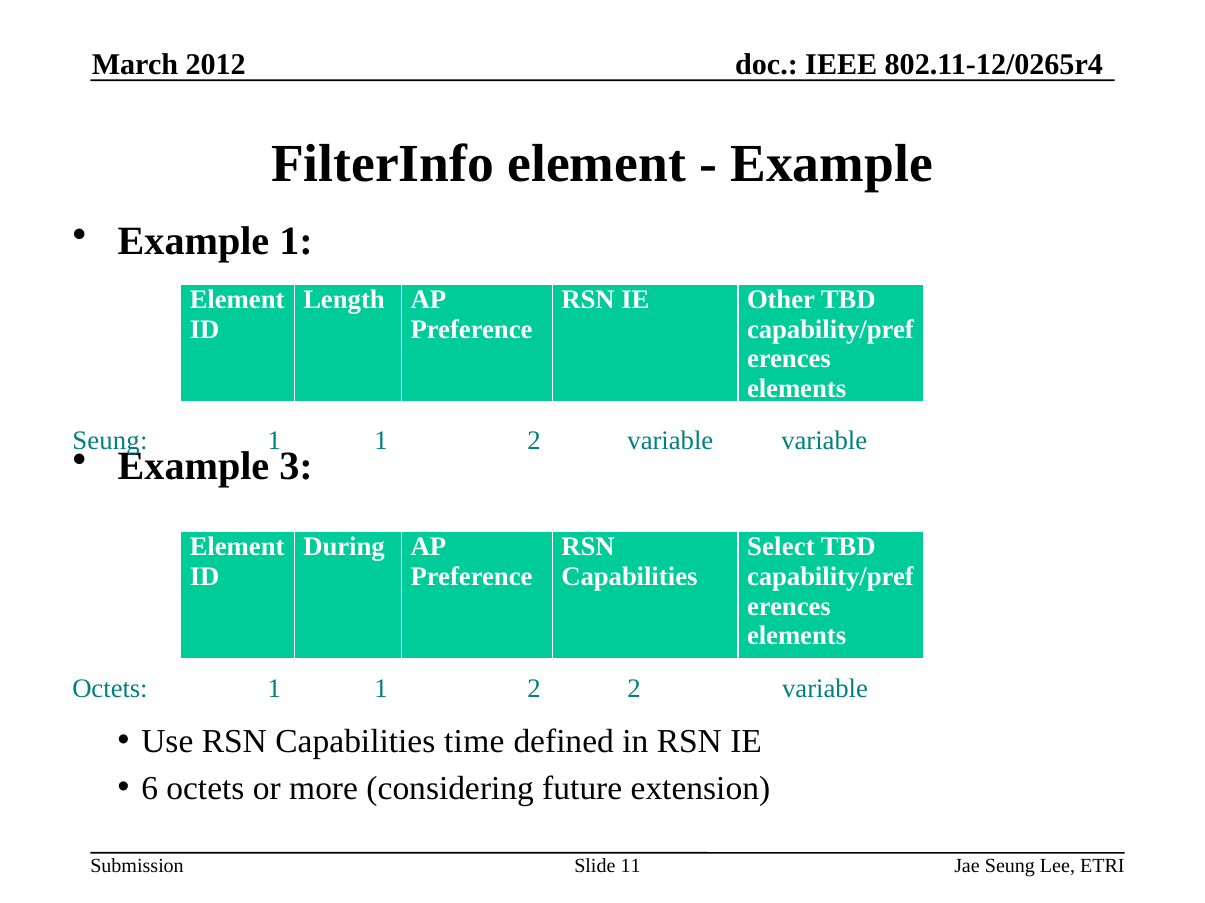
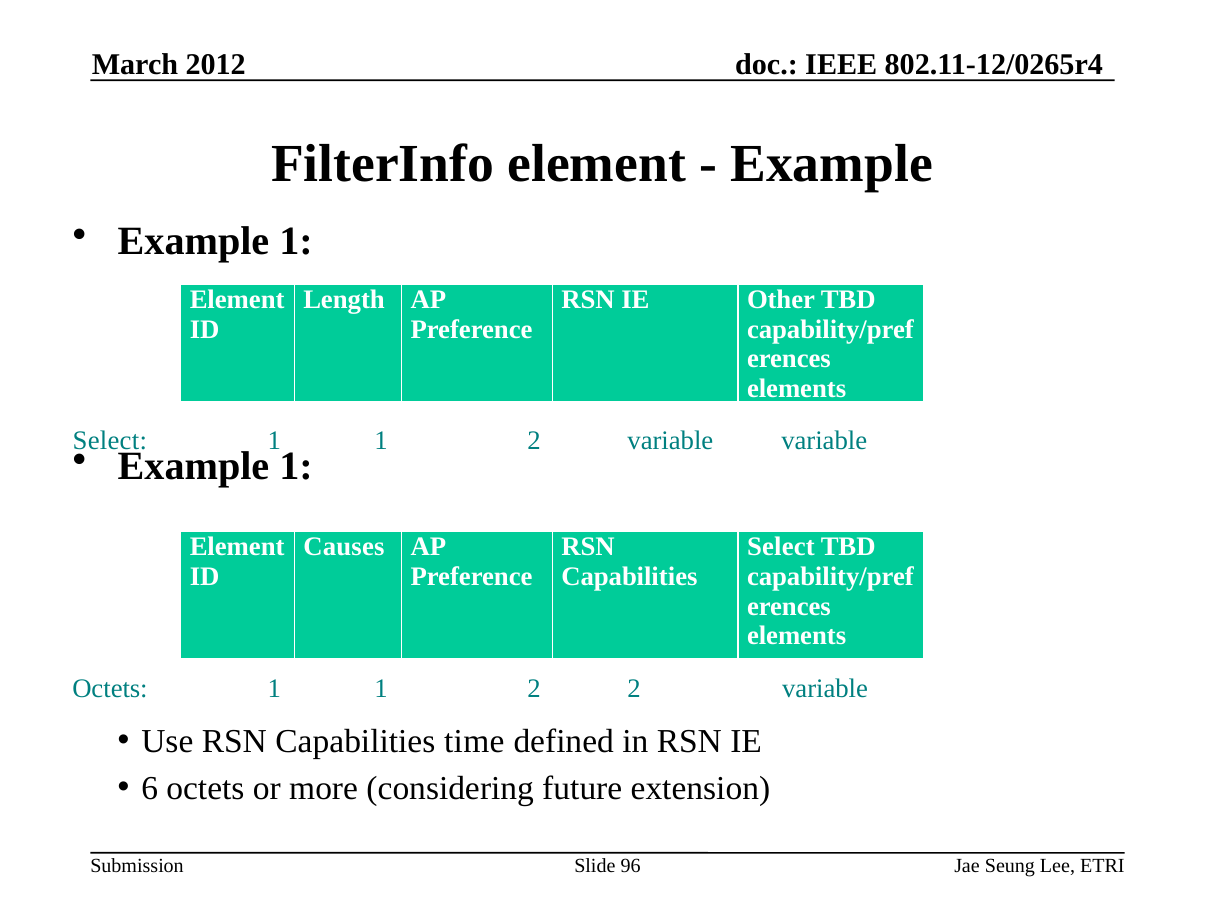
Seung at (110, 441): Seung -> Select
3 at (296, 467): 3 -> 1
During: During -> Causes
11: 11 -> 96
